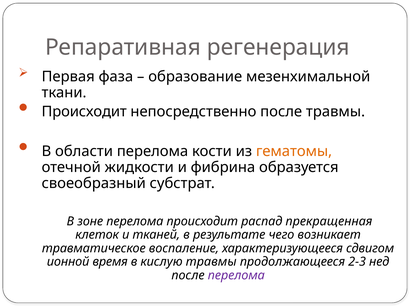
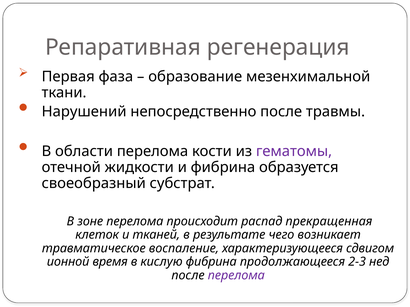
Происходит at (84, 112): Происходит -> Нарушений
гематомы colour: orange -> purple
кислую травмы: травмы -> фибрина
